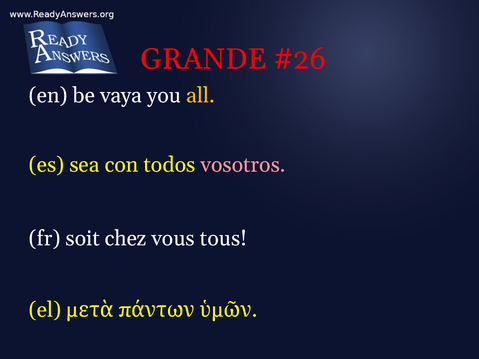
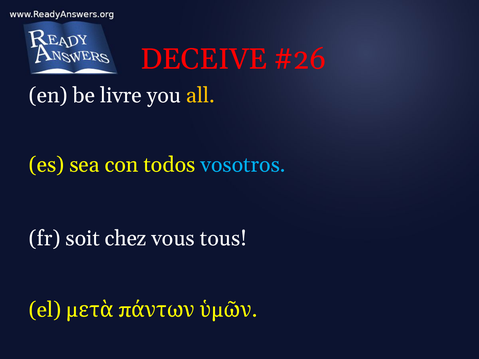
GRANDE: GRANDE -> DECEIVE
vaya: vaya -> livre
vosotros colour: pink -> light blue
